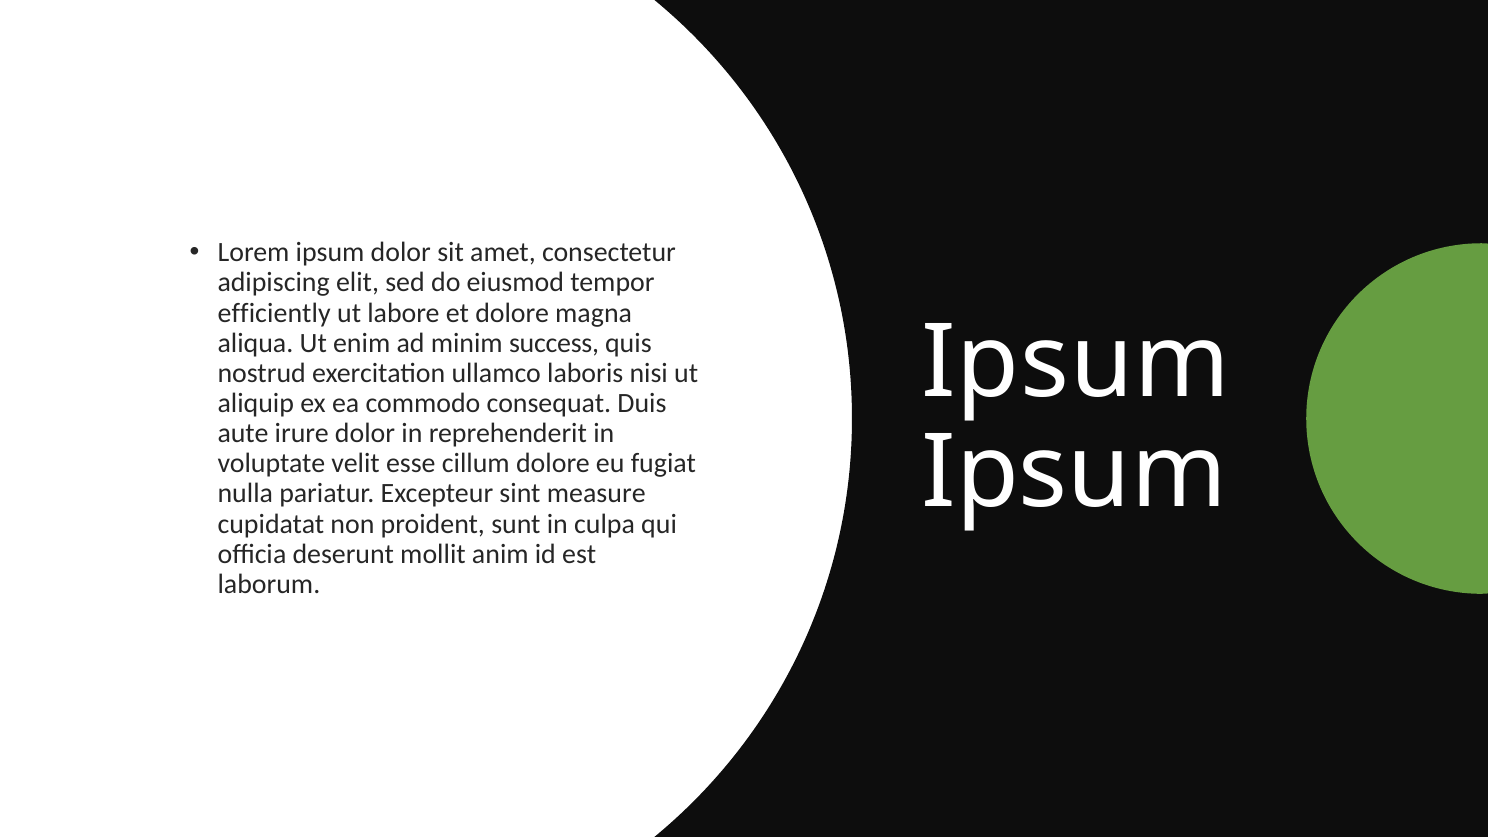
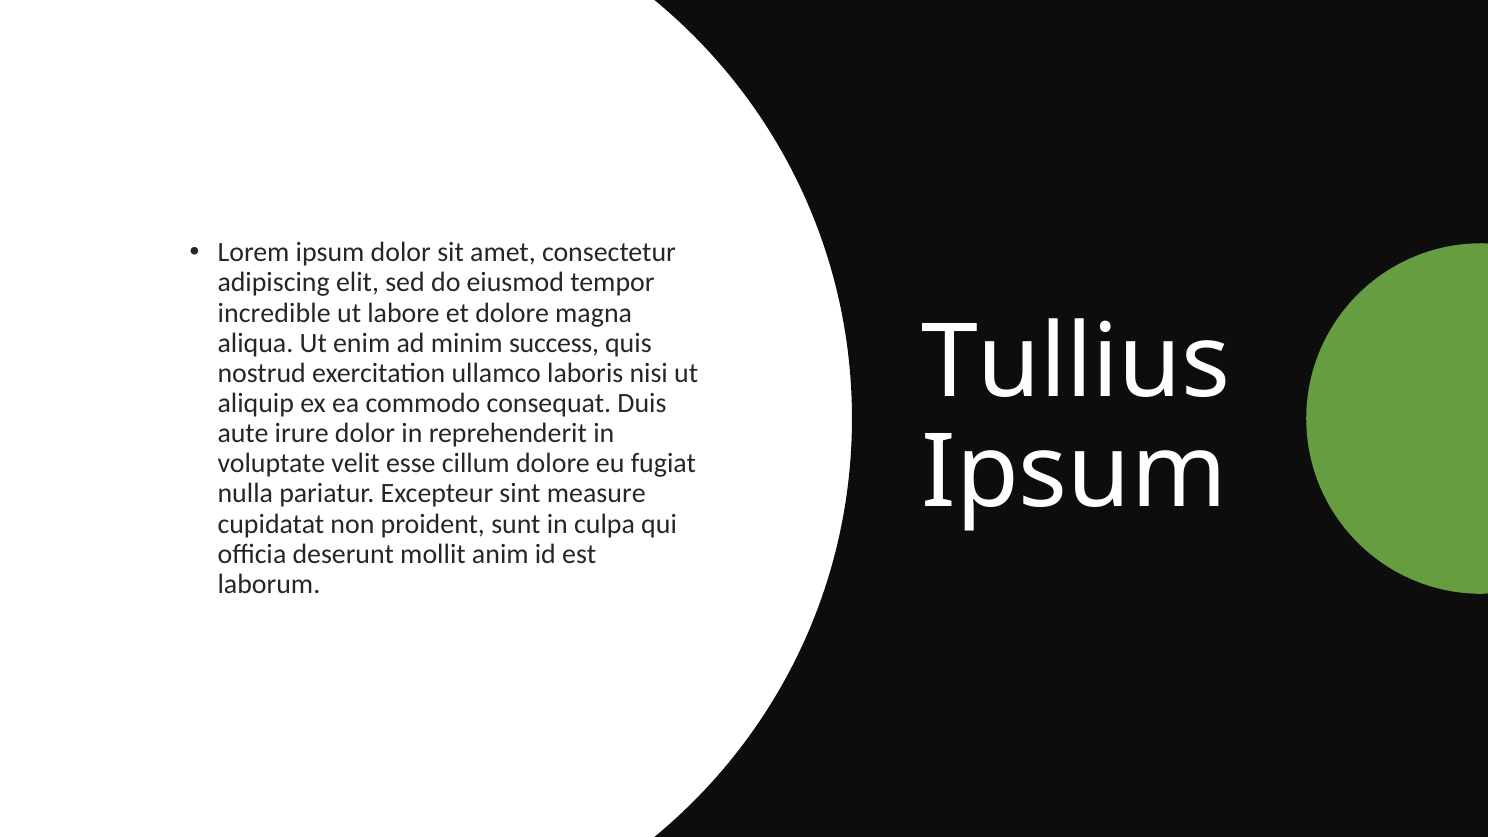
efficiently: efficiently -> incredible
Ipsum at (1076, 363): Ipsum -> Tullius
